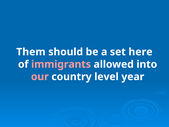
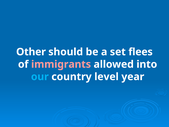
Them: Them -> Other
here: here -> flees
our colour: pink -> light blue
